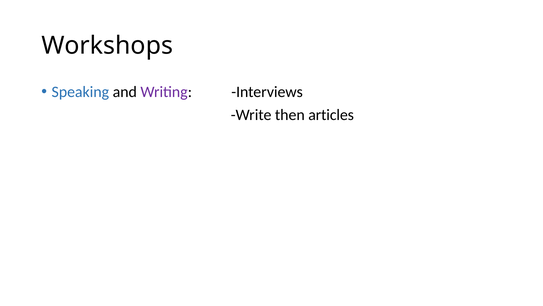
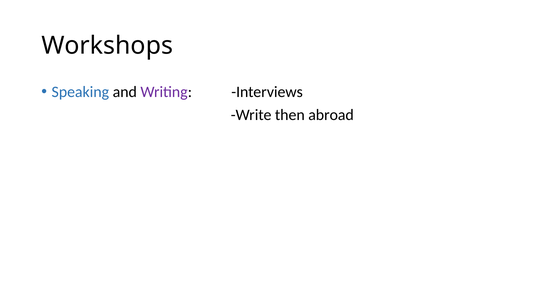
articles: articles -> abroad
